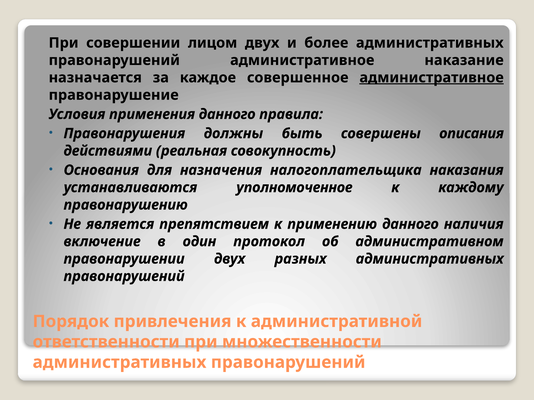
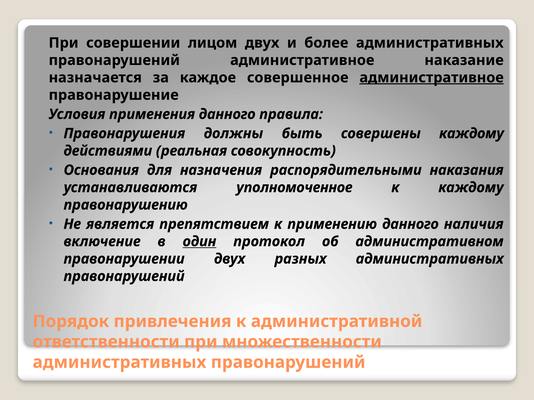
совершены описания: описания -> каждому
налогоплательщика: налогоплательщика -> распорядительными
один underline: none -> present
